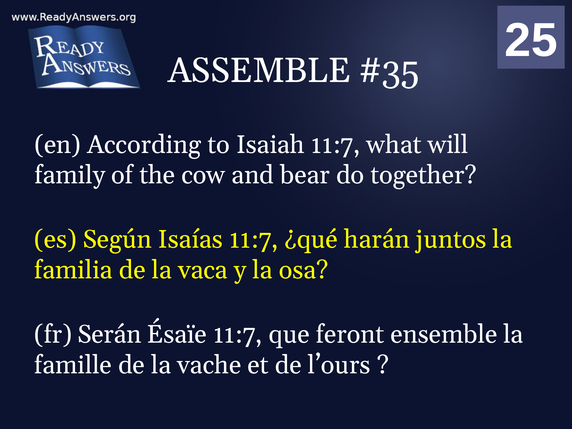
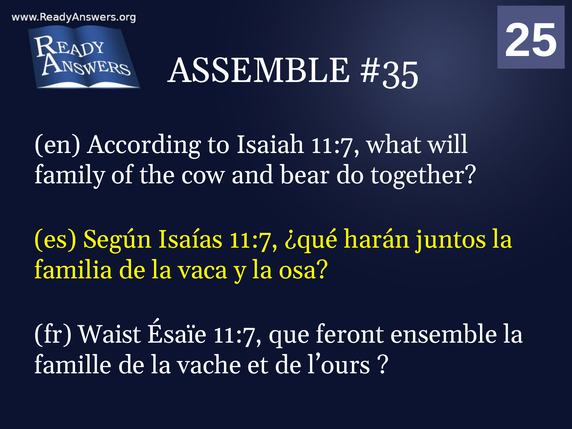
Serán: Serán -> Waist
